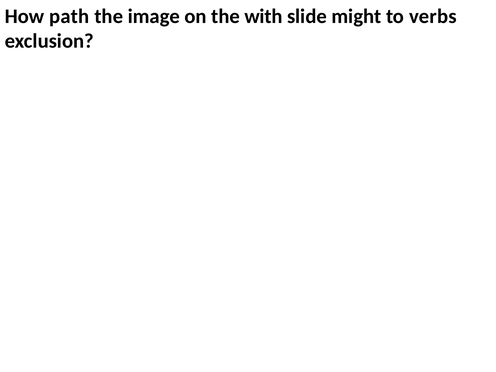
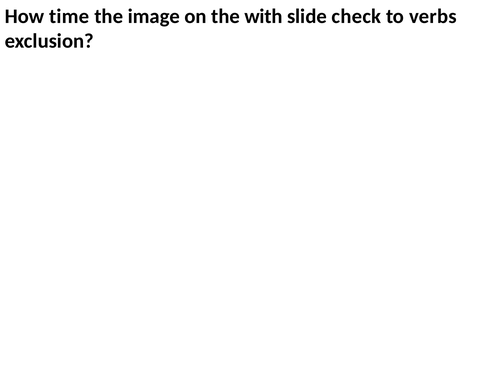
path: path -> time
might: might -> check
